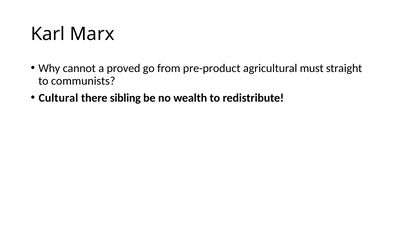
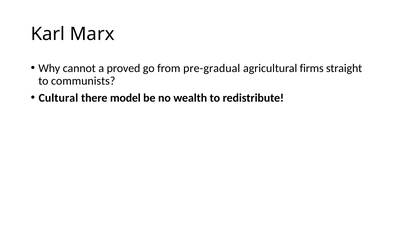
pre-product: pre-product -> pre-gradual
must: must -> firms
sibling: sibling -> model
